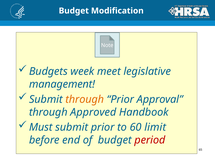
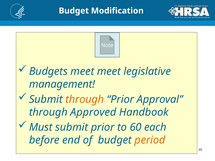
Budgets week: week -> meet
limit: limit -> each
period colour: red -> orange
